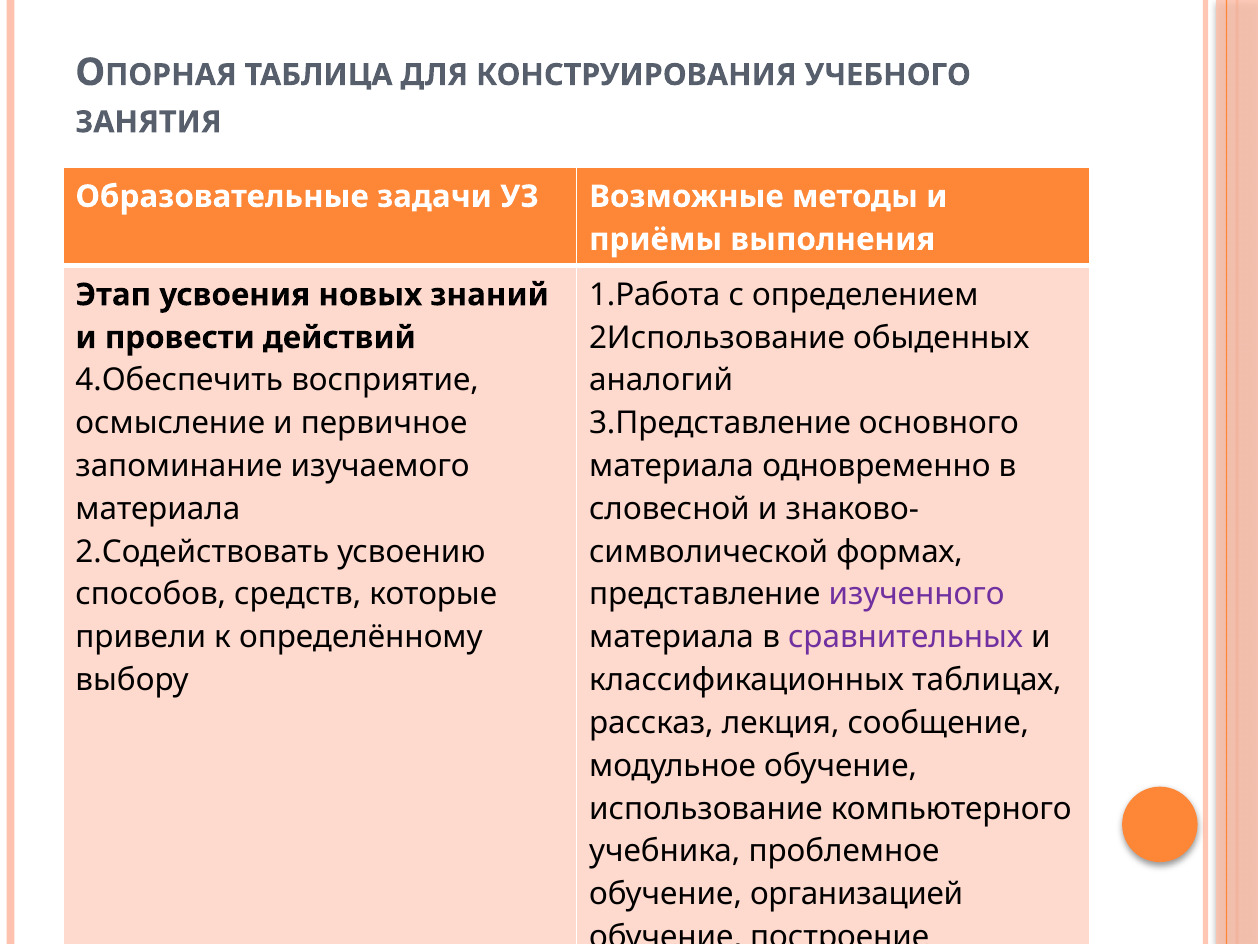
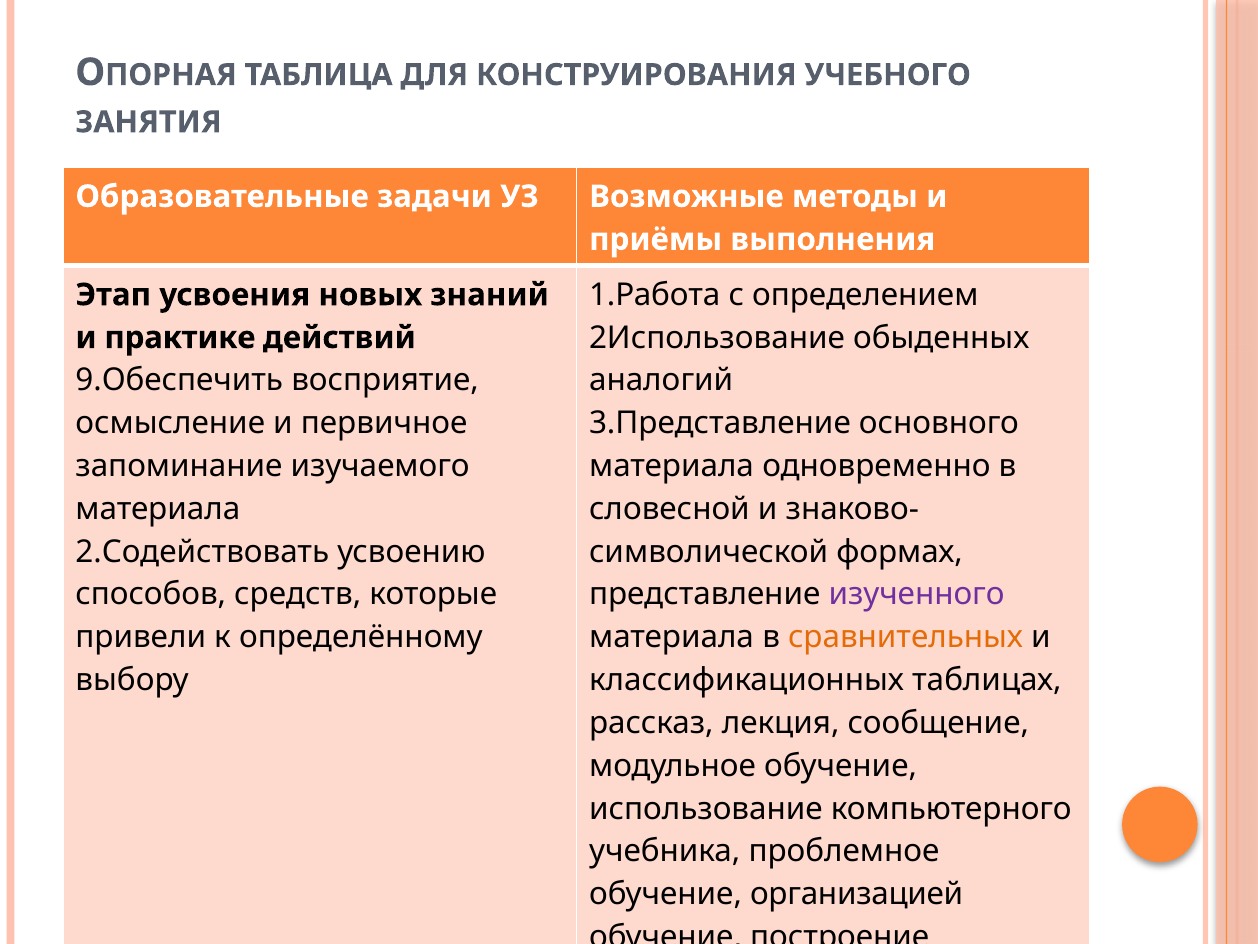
провести: провести -> практике
4.Обеспечить: 4.Обеспечить -> 9.Обеспечить
сравнительных colour: purple -> orange
